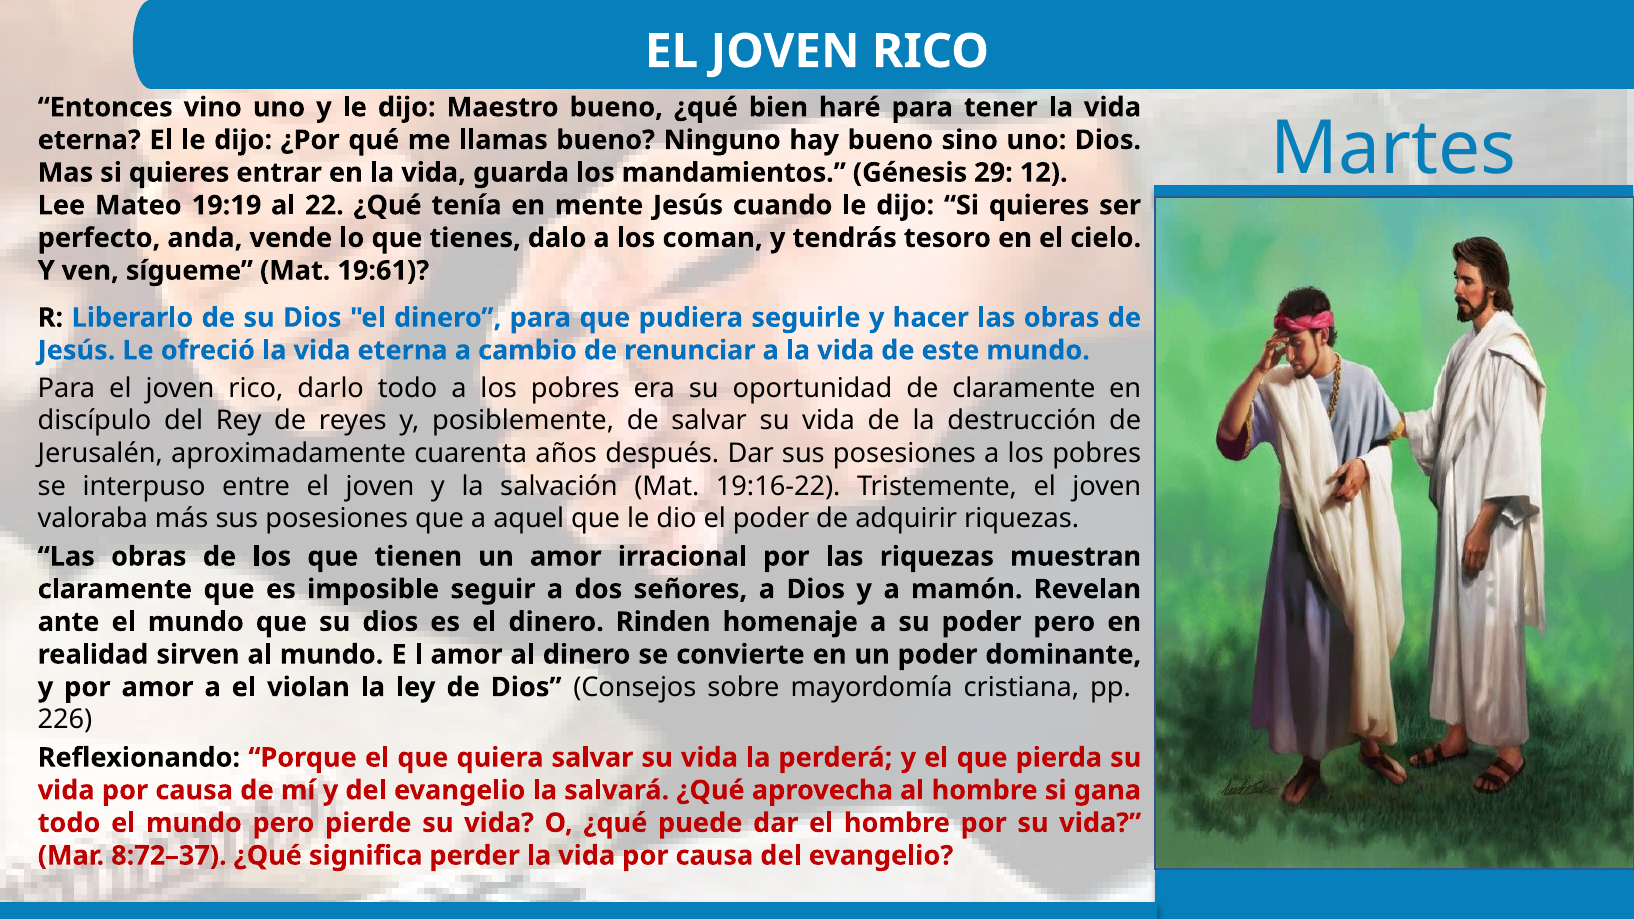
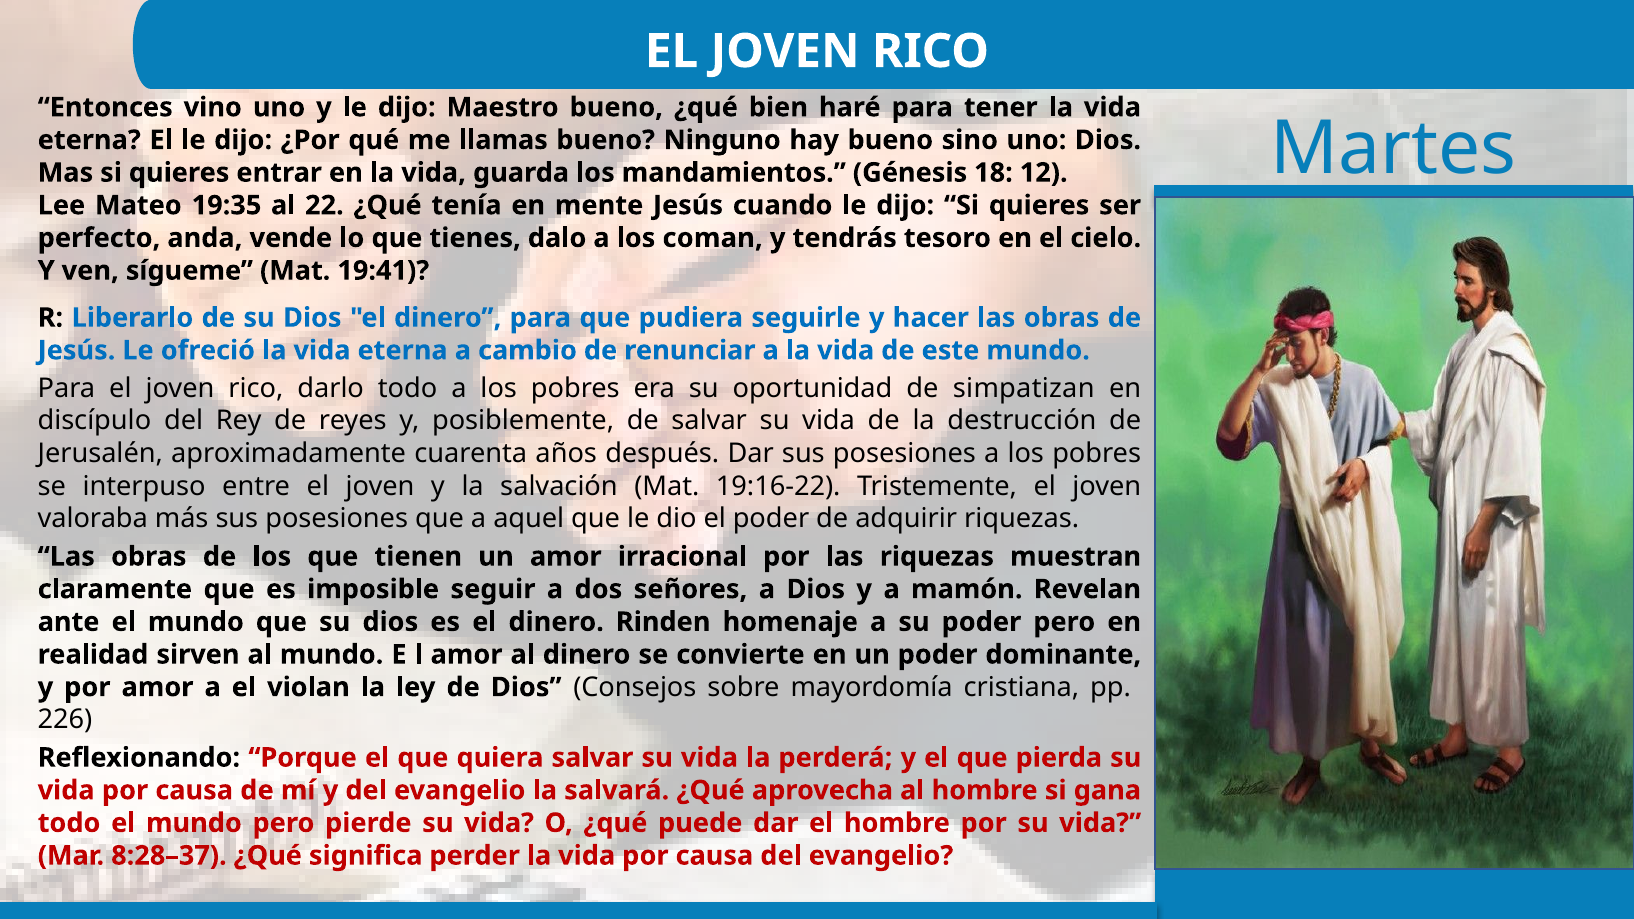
29: 29 -> 18
19:19: 19:19 -> 19:35
19:61: 19:61 -> 19:41
de claramente: claramente -> simpatizan
8:72–37: 8:72–37 -> 8:28–37
